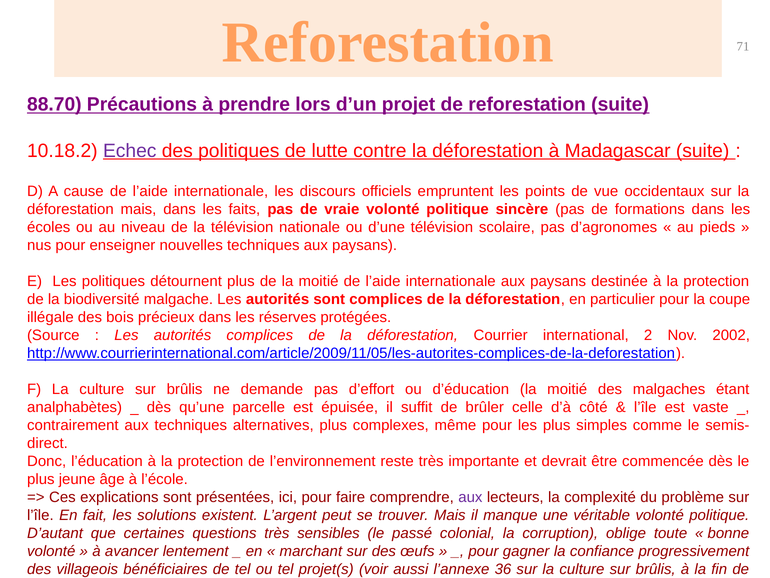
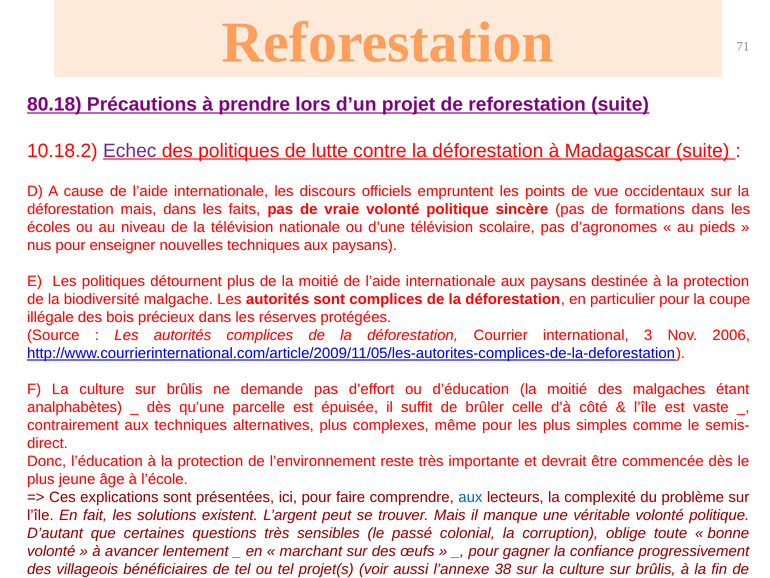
88.70: 88.70 -> 80.18
2: 2 -> 3
2002: 2002 -> 2006
aux at (470, 497) colour: purple -> blue
36: 36 -> 38
